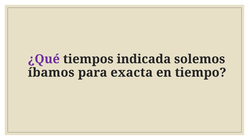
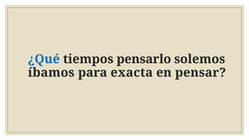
¿Qué colour: purple -> blue
indicada: indicada -> pensarlo
tiempo: tiempo -> pensar
